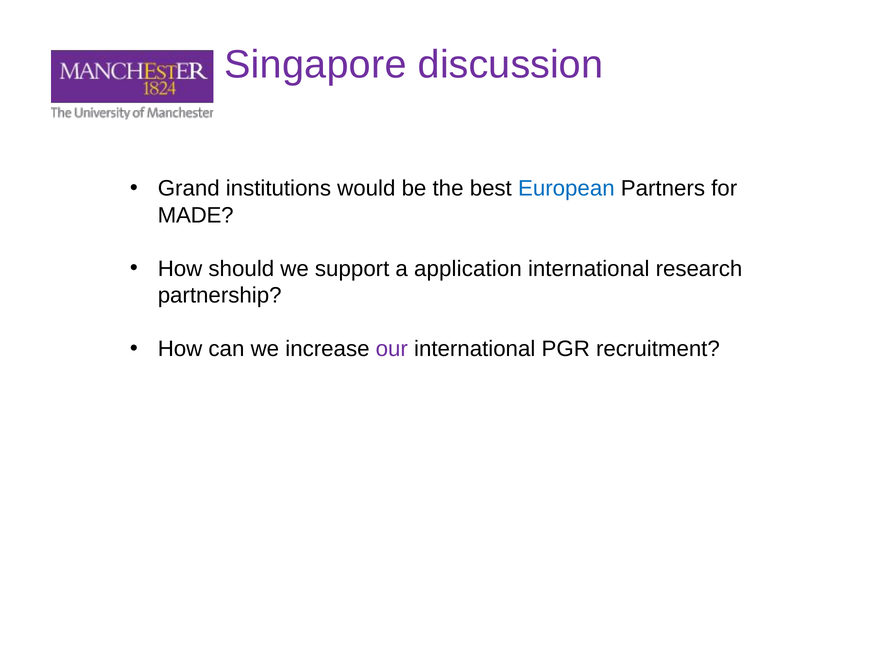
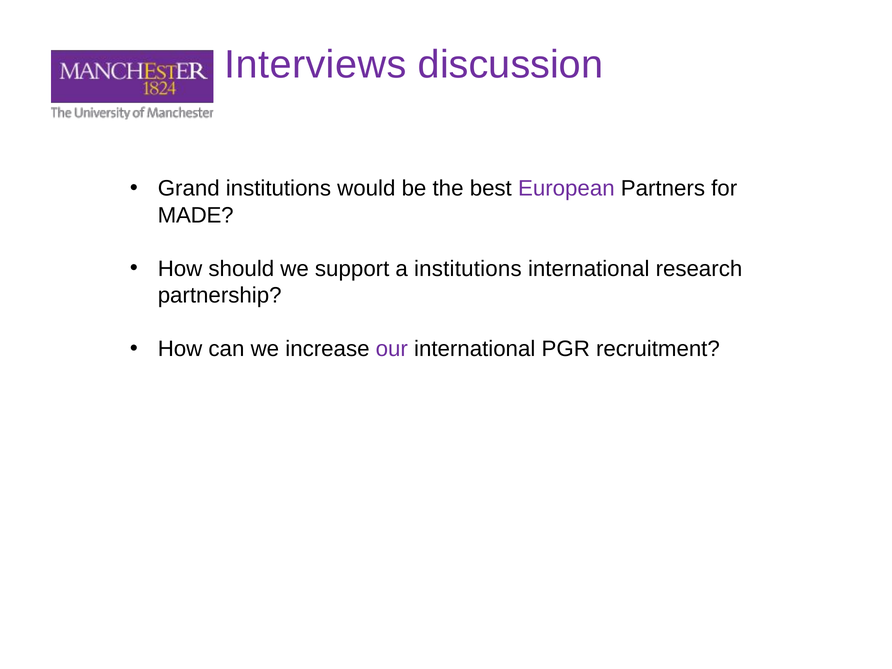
Singapore: Singapore -> Interviews
European colour: blue -> purple
a application: application -> institutions
